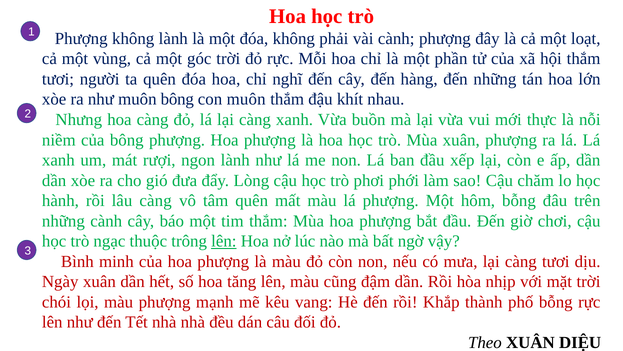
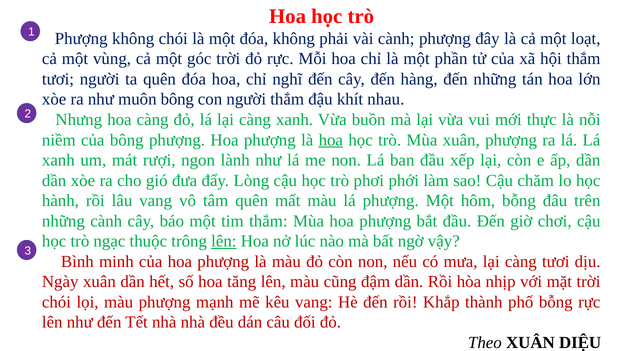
không lành: lành -> chói
con muôn: muôn -> người
hoa at (331, 140) underline: none -> present
lâu càng: càng -> vang
